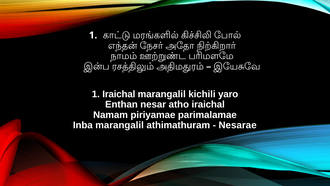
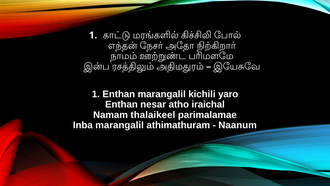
1 Iraichal: Iraichal -> Enthan
piriyamae: piriyamae -> thalaikeel
Nesarae: Nesarae -> Naanum
